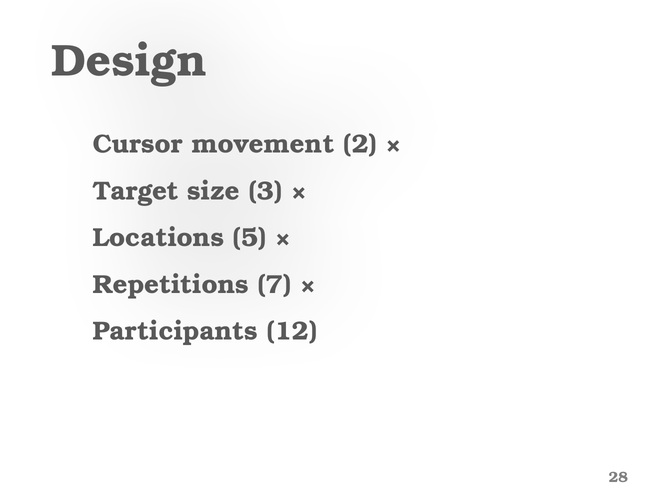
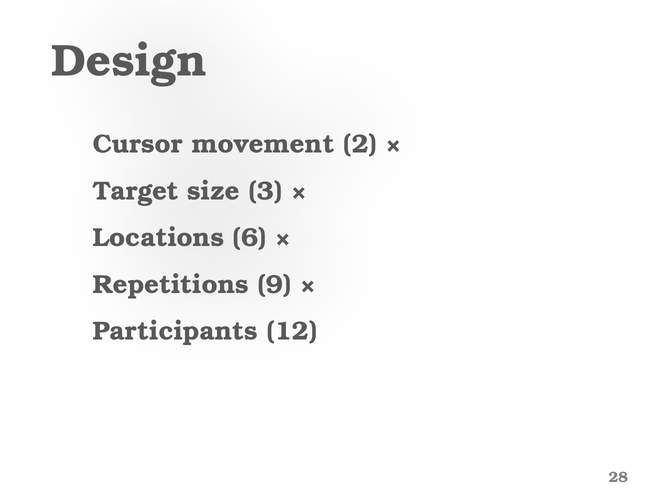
5: 5 -> 6
7: 7 -> 9
